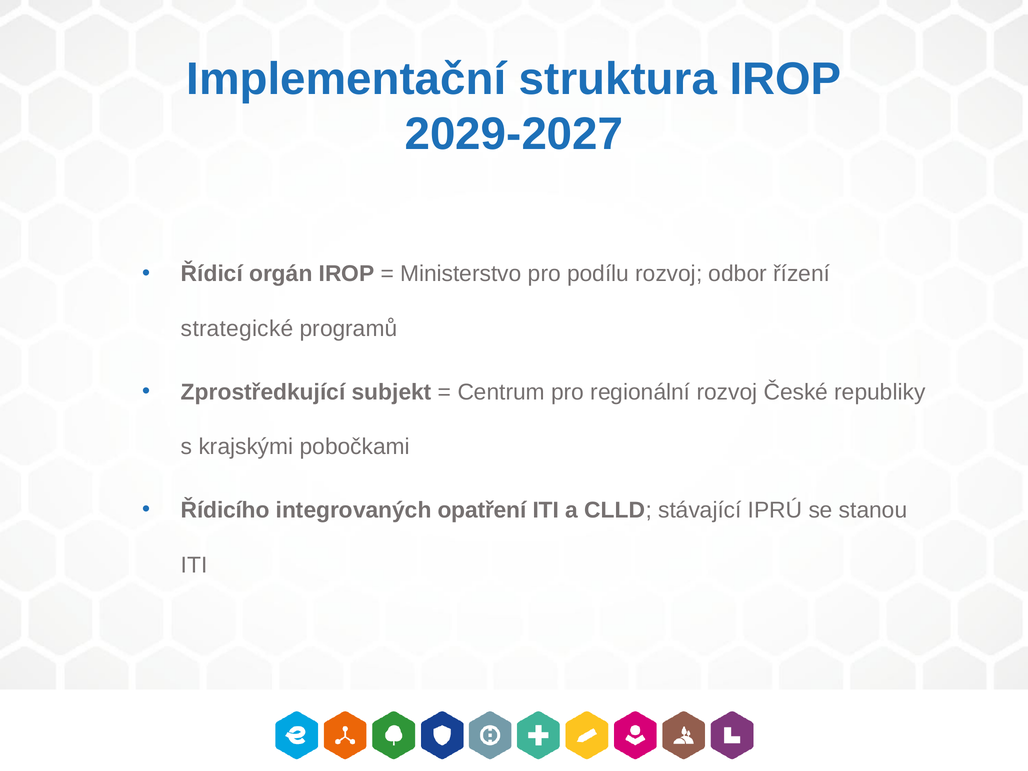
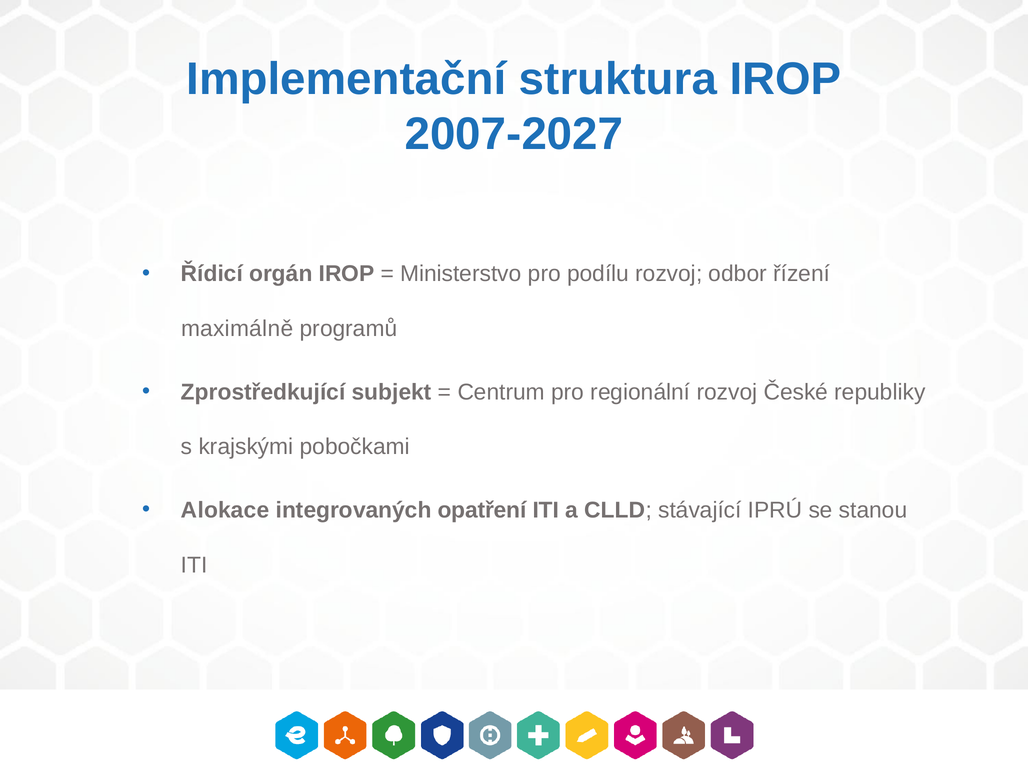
2029-2027: 2029-2027 -> 2007-2027
strategické: strategické -> maximálně
Řídicího: Řídicího -> Alokace
